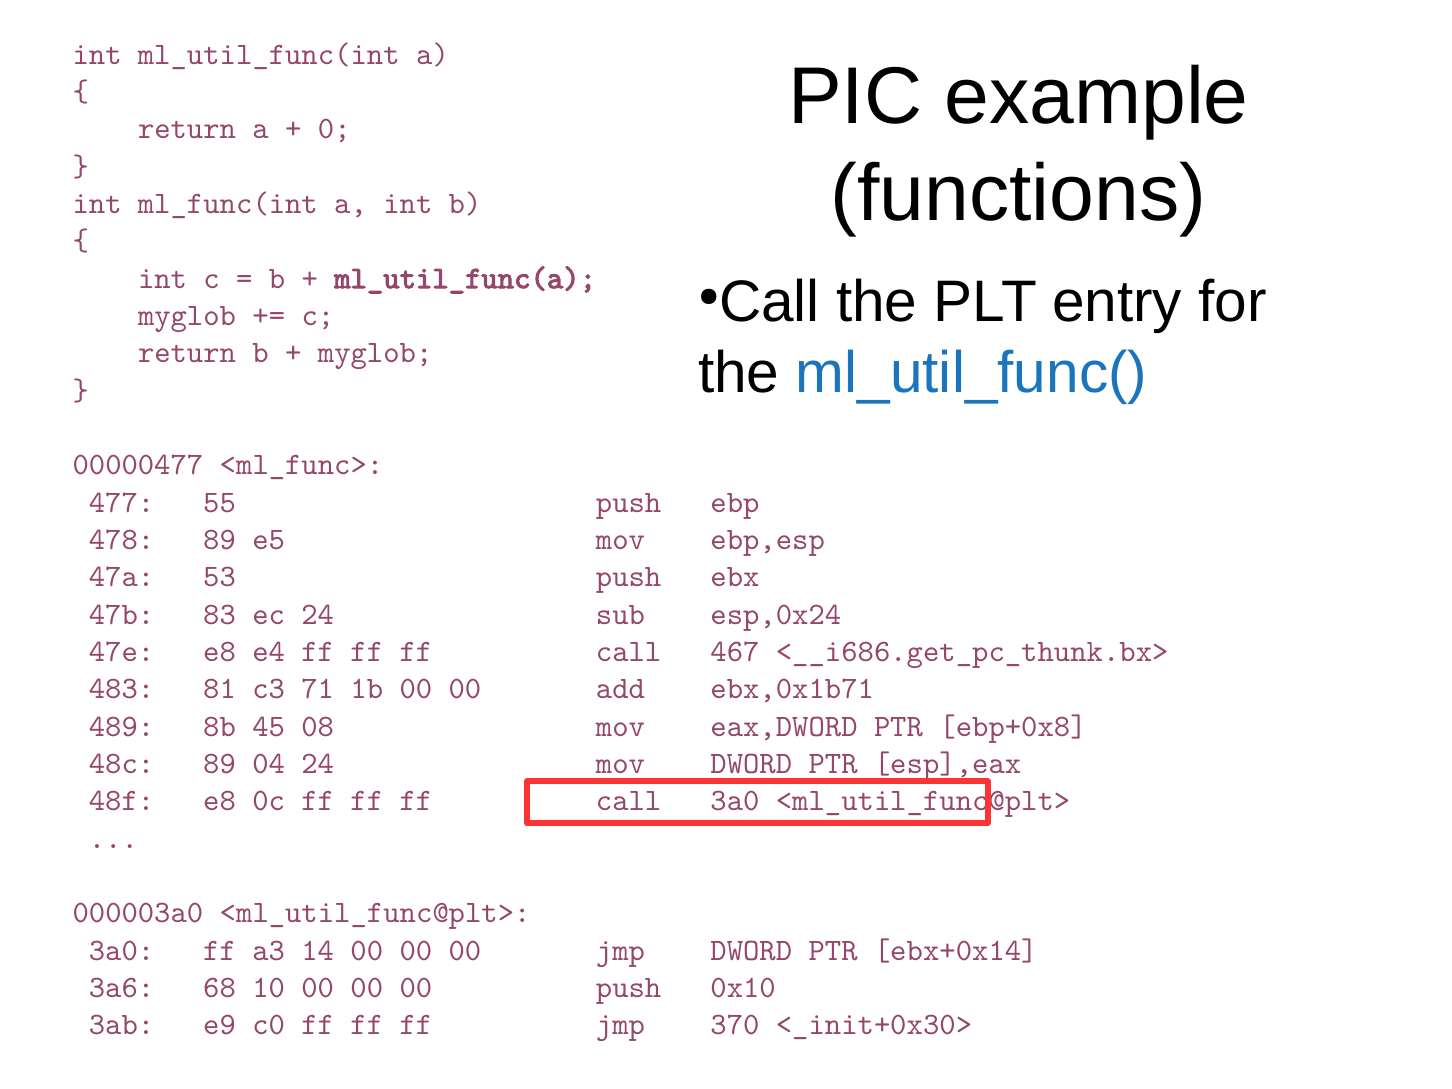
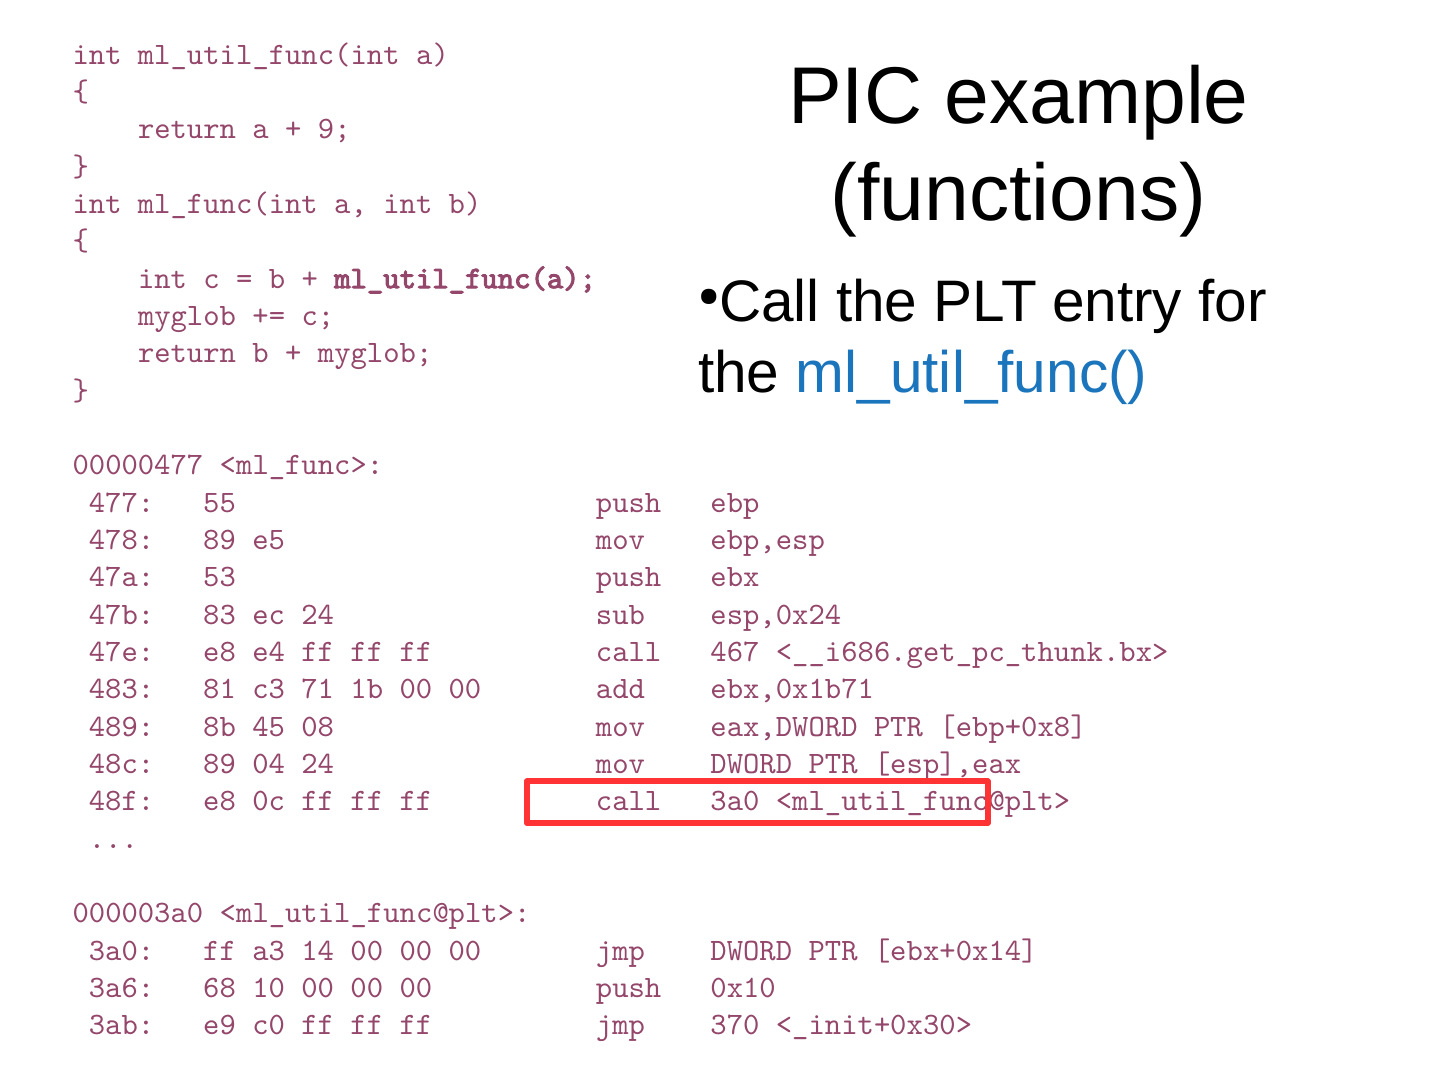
0: 0 -> 9
